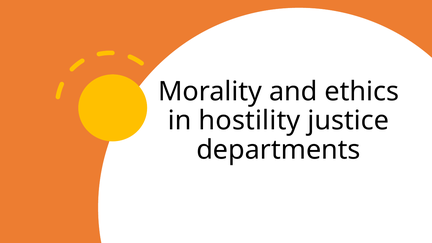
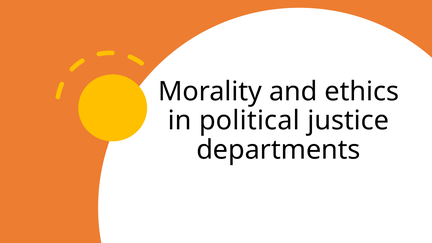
hostility: hostility -> political
